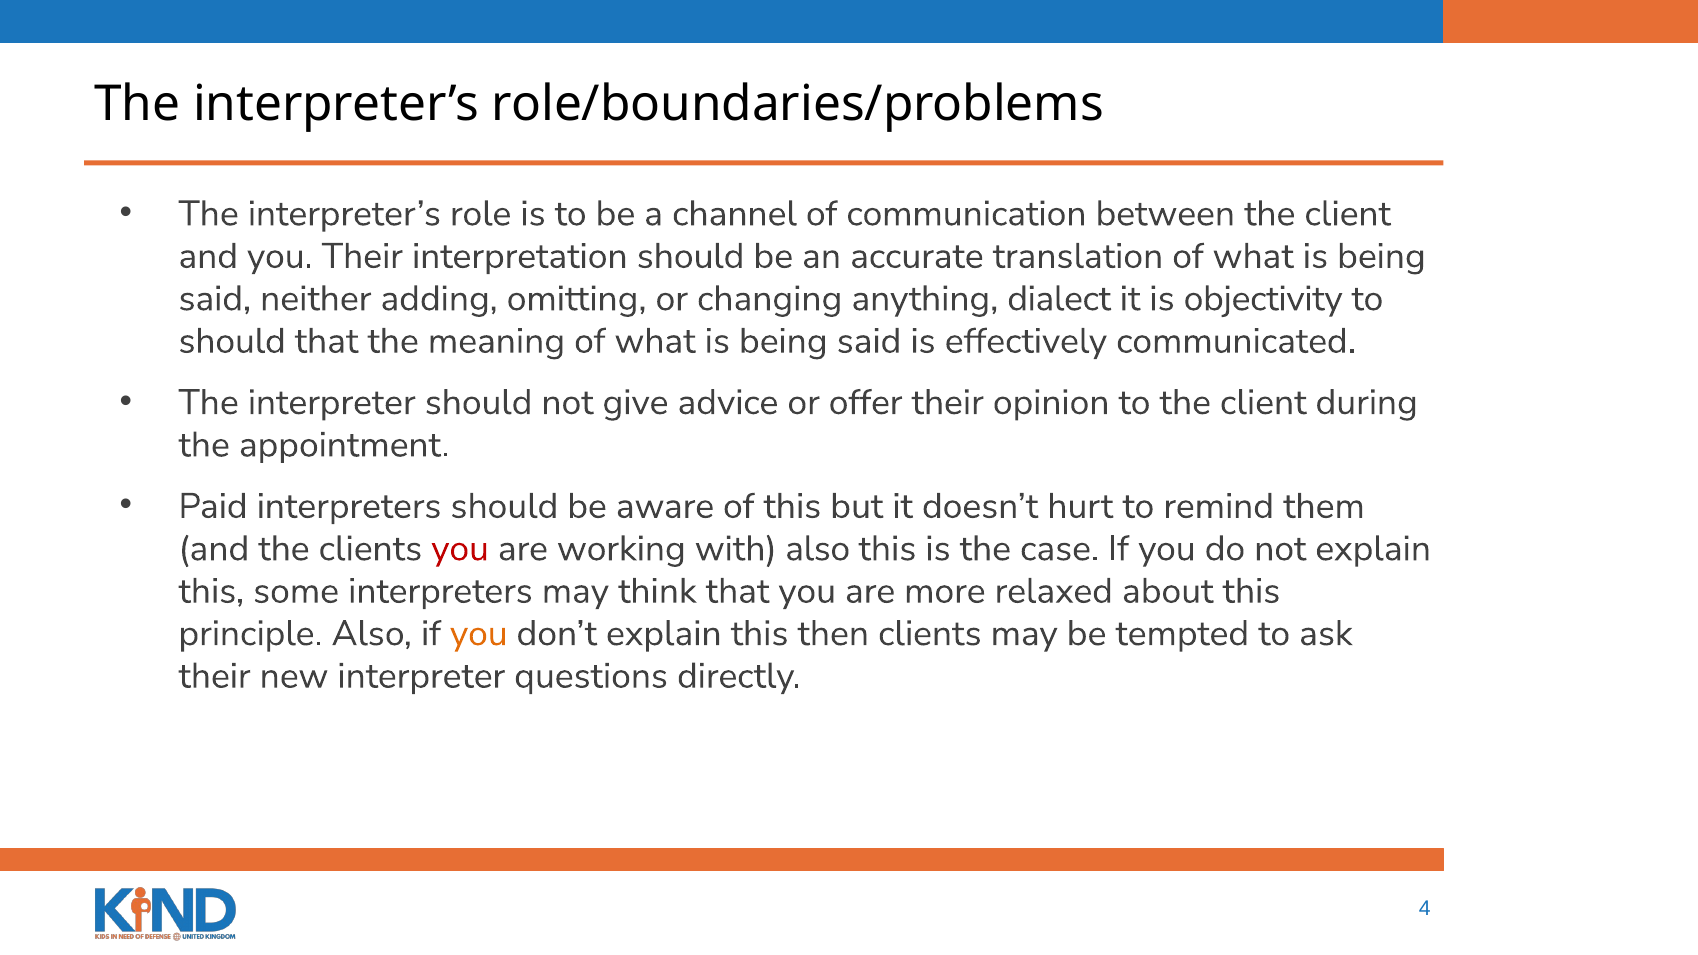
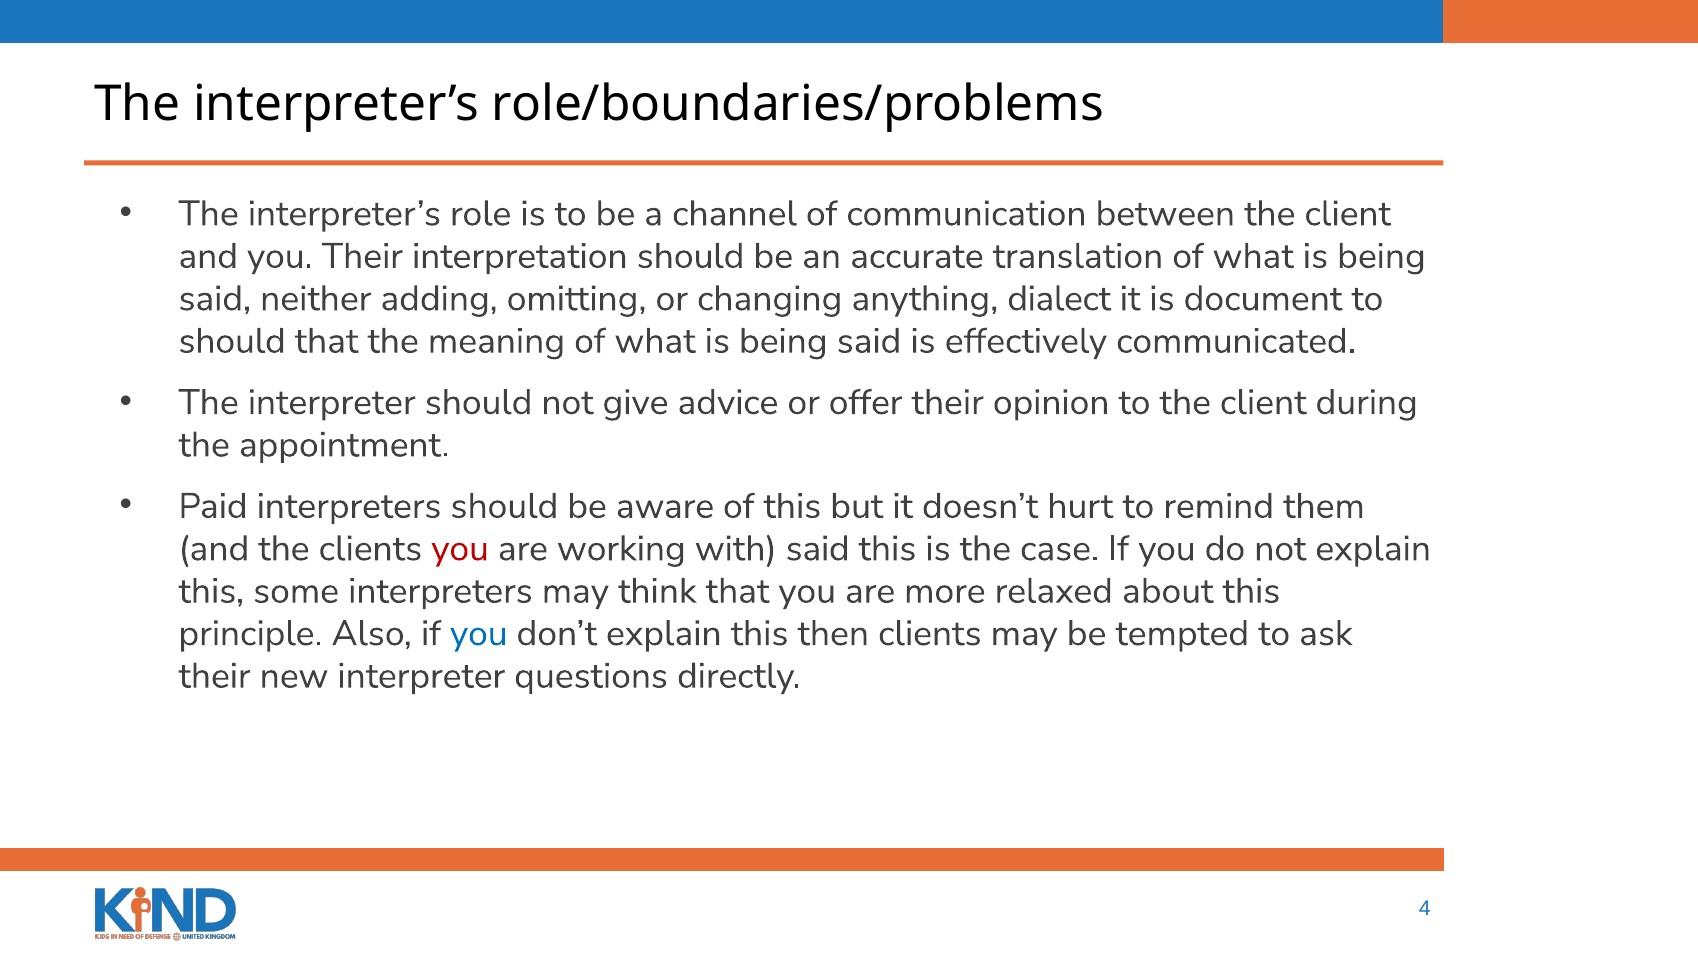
objectivity: objectivity -> document
with also: also -> said
you at (479, 634) colour: orange -> blue
